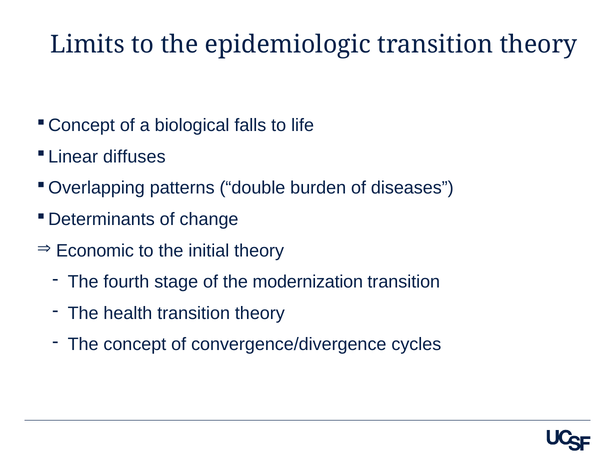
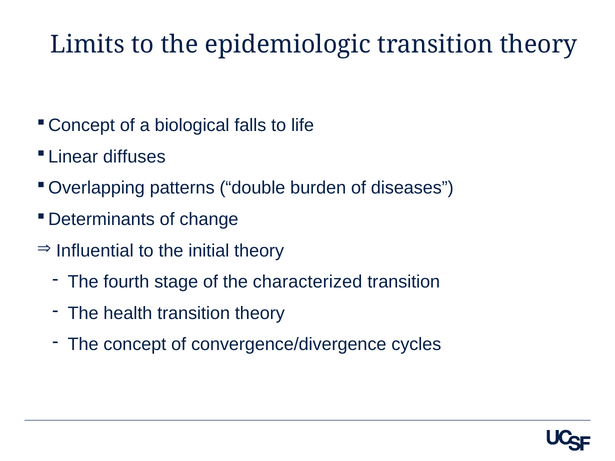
Economic: Economic -> Influential
modernization: modernization -> characterized
